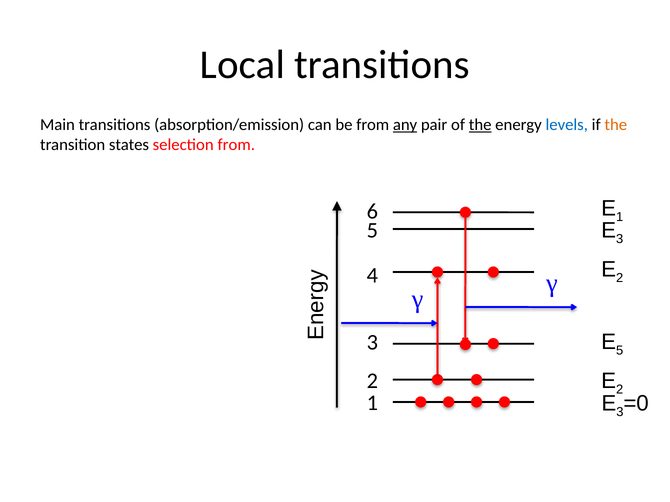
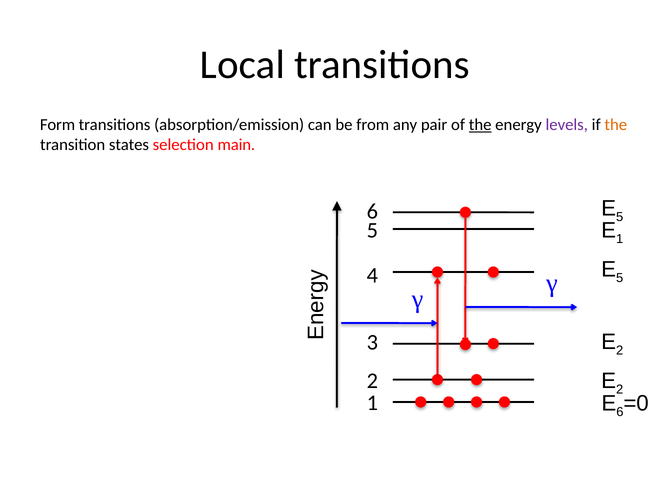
Main: Main -> Form
any underline: present -> none
levels colour: blue -> purple
selection from: from -> main
1 at (620, 217): 1 -> 5
3 at (620, 239): 3 -> 1
2 at (620, 278): 2 -> 5
5 at (620, 351): 5 -> 2
3 at (620, 413): 3 -> 6
